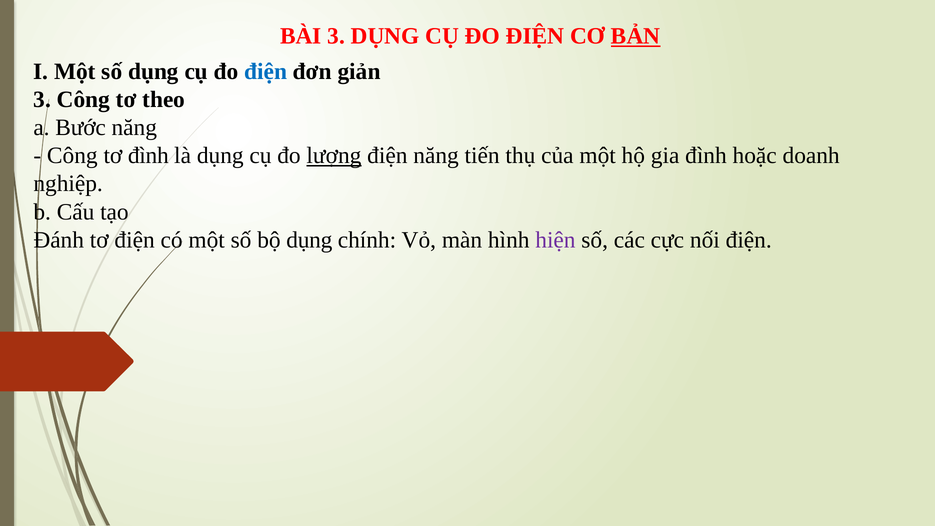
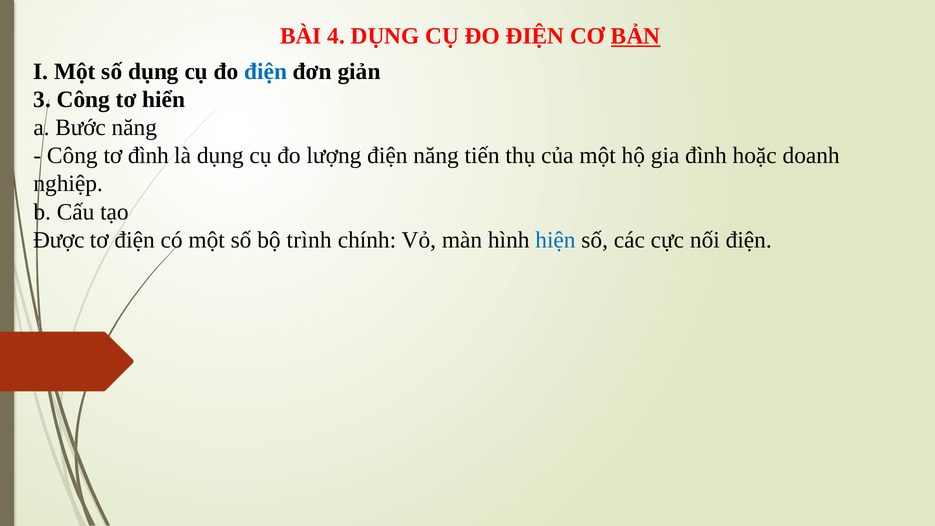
BÀI 3: 3 -> 4
theo: theo -> hiển
lượng underline: present -> none
Đánh: Đánh -> Được
bộ dụng: dụng -> trình
hiện colour: purple -> blue
